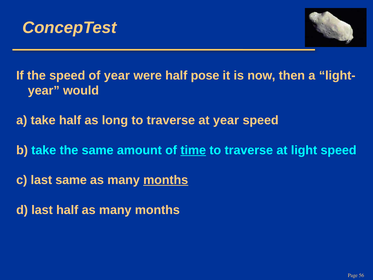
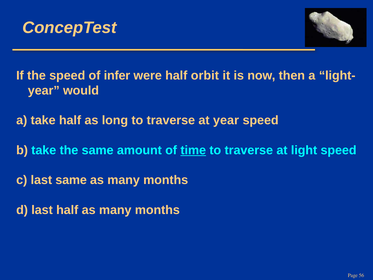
of year: year -> infer
pose: pose -> orbit
months at (166, 180) underline: present -> none
